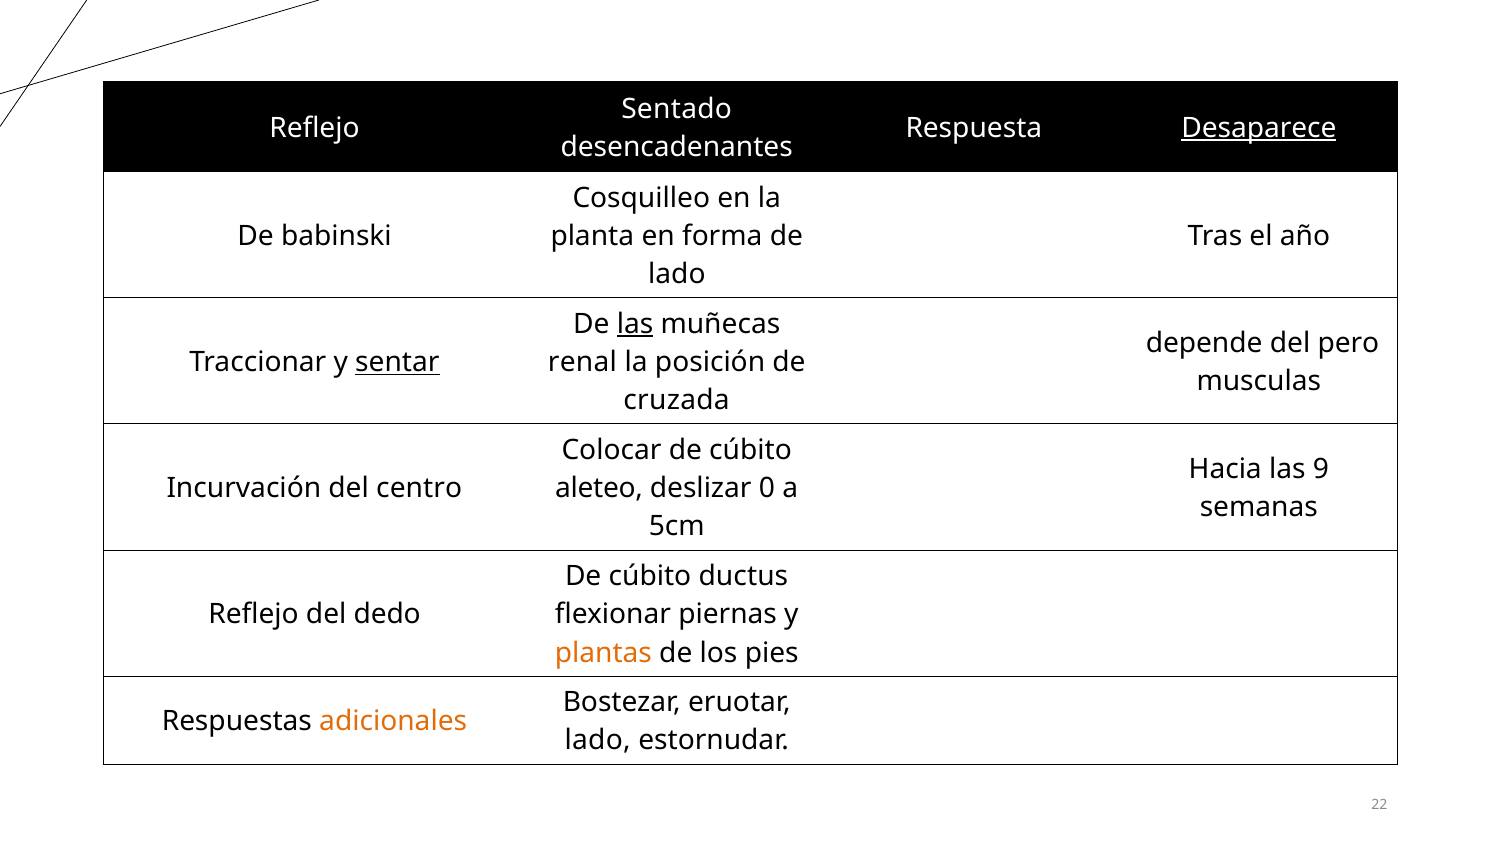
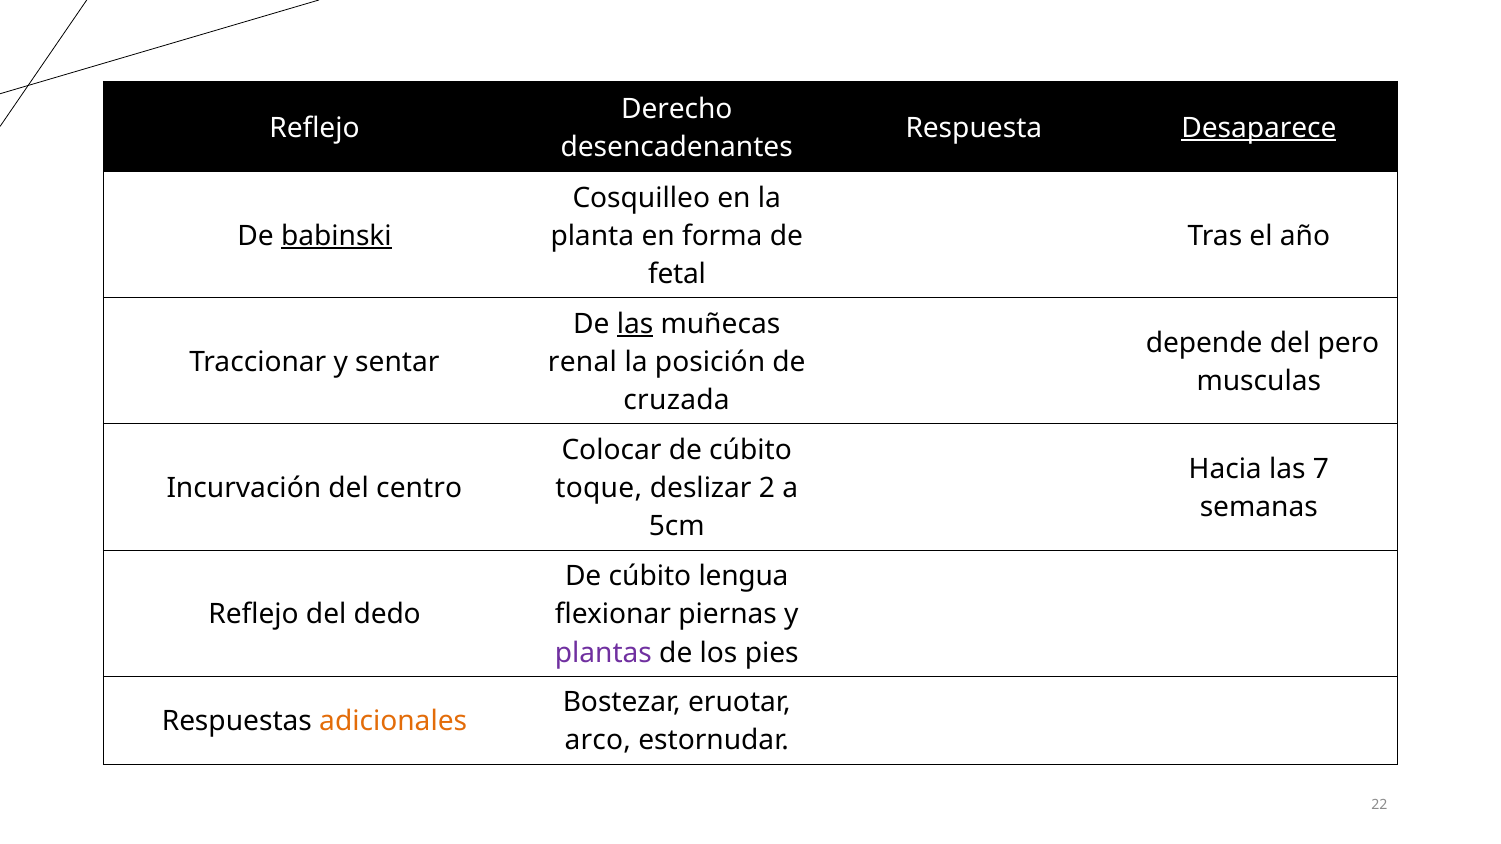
Sentado: Sentado -> Derecho
babinski underline: none -> present
lado at (677, 275): lado -> fetal
sentar underline: present -> none
9: 9 -> 7
aleteo: aleteo -> toque
0: 0 -> 2
ductus: ductus -> lengua
plantas colour: orange -> purple
lado at (598, 741): lado -> arco
